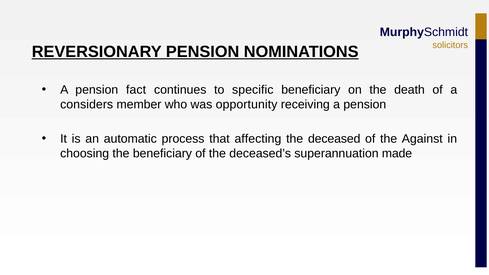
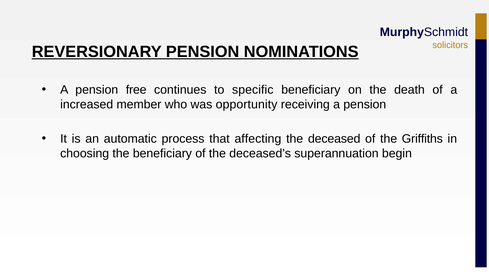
fact: fact -> free
considers: considers -> increased
Against: Against -> Griffiths
made: made -> begin
